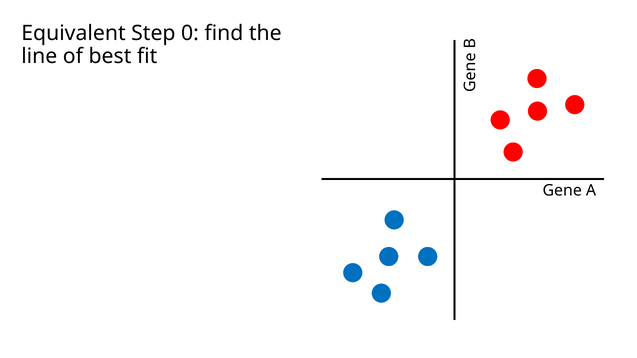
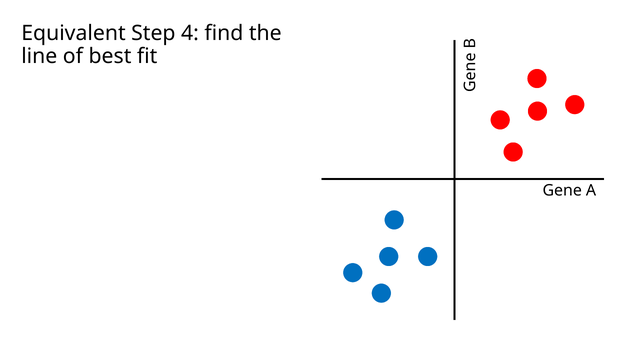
0: 0 -> 4
